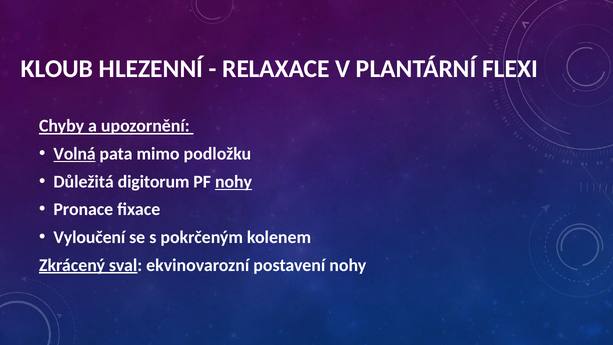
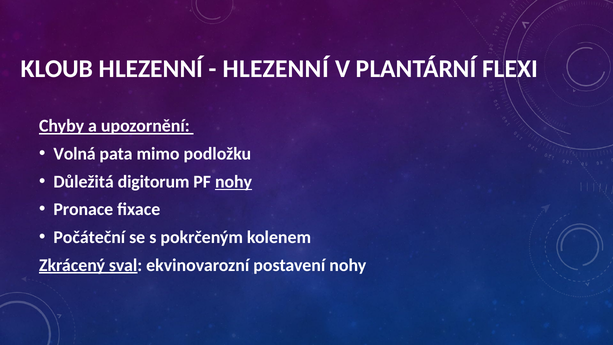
RELAXACE at (276, 69): RELAXACE -> HLEZENNÍ
Volná underline: present -> none
Vyloučení: Vyloučení -> Počáteční
